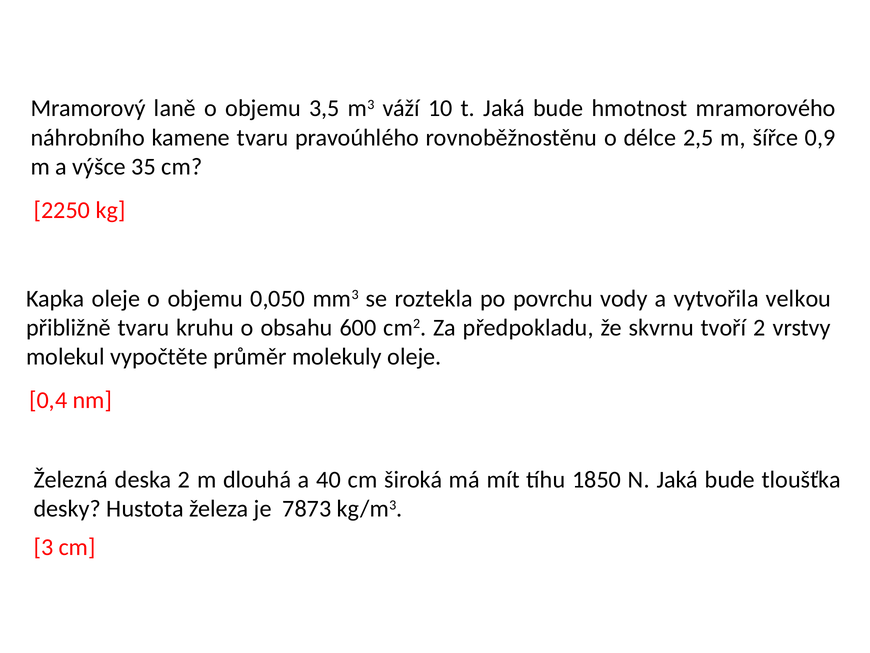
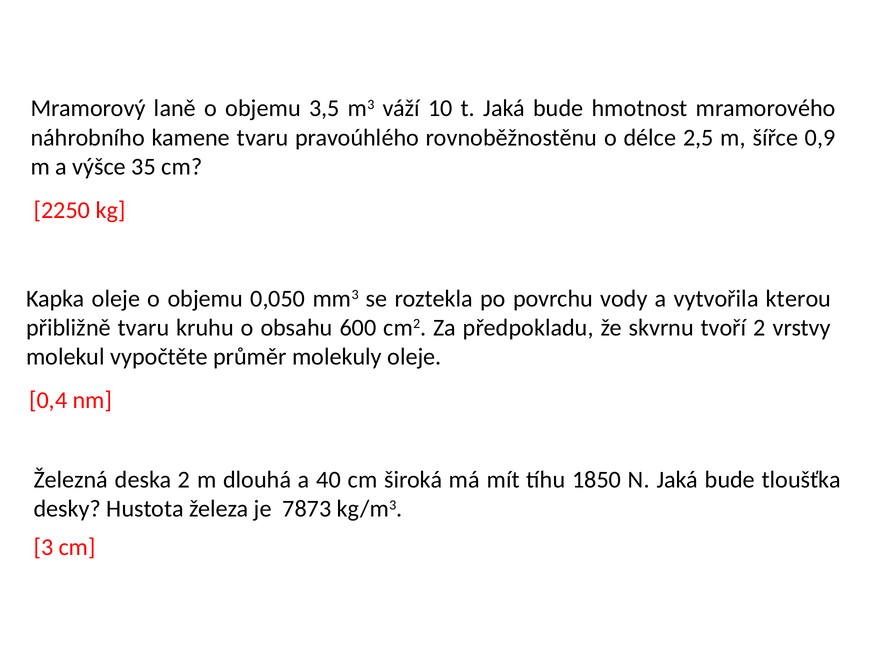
velkou: velkou -> kterou
